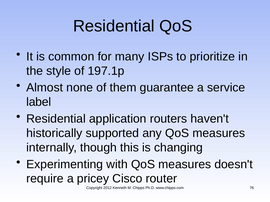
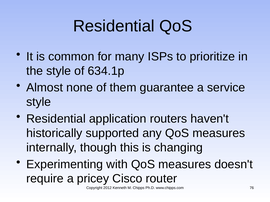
197.1p: 197.1p -> 634.1p
label at (39, 102): label -> style
